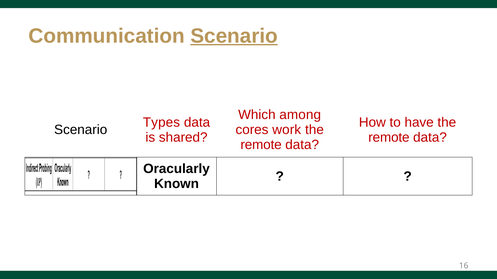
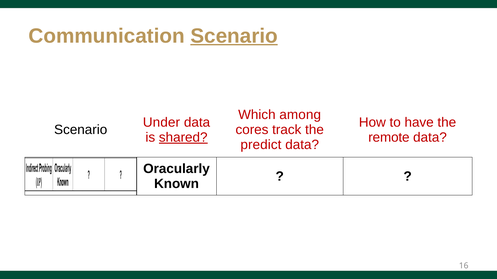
Types: Types -> Under
work: work -> track
shared underline: none -> present
remote at (261, 145): remote -> predict
